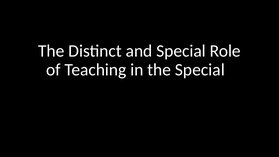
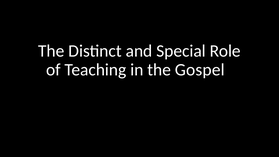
the Special: Special -> Gospel
